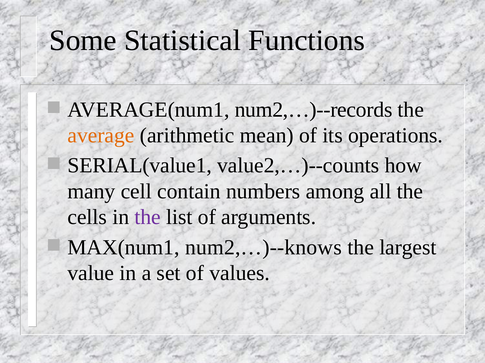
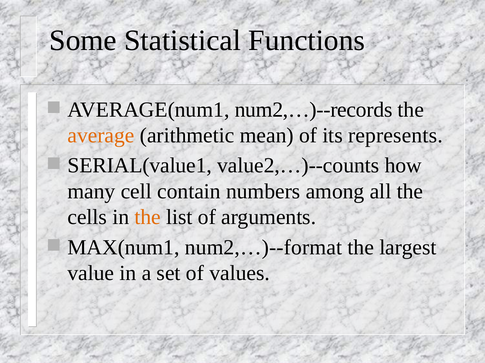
operations: operations -> represents
the at (148, 218) colour: purple -> orange
num2,…)--knows: num2,…)--knows -> num2,…)--format
